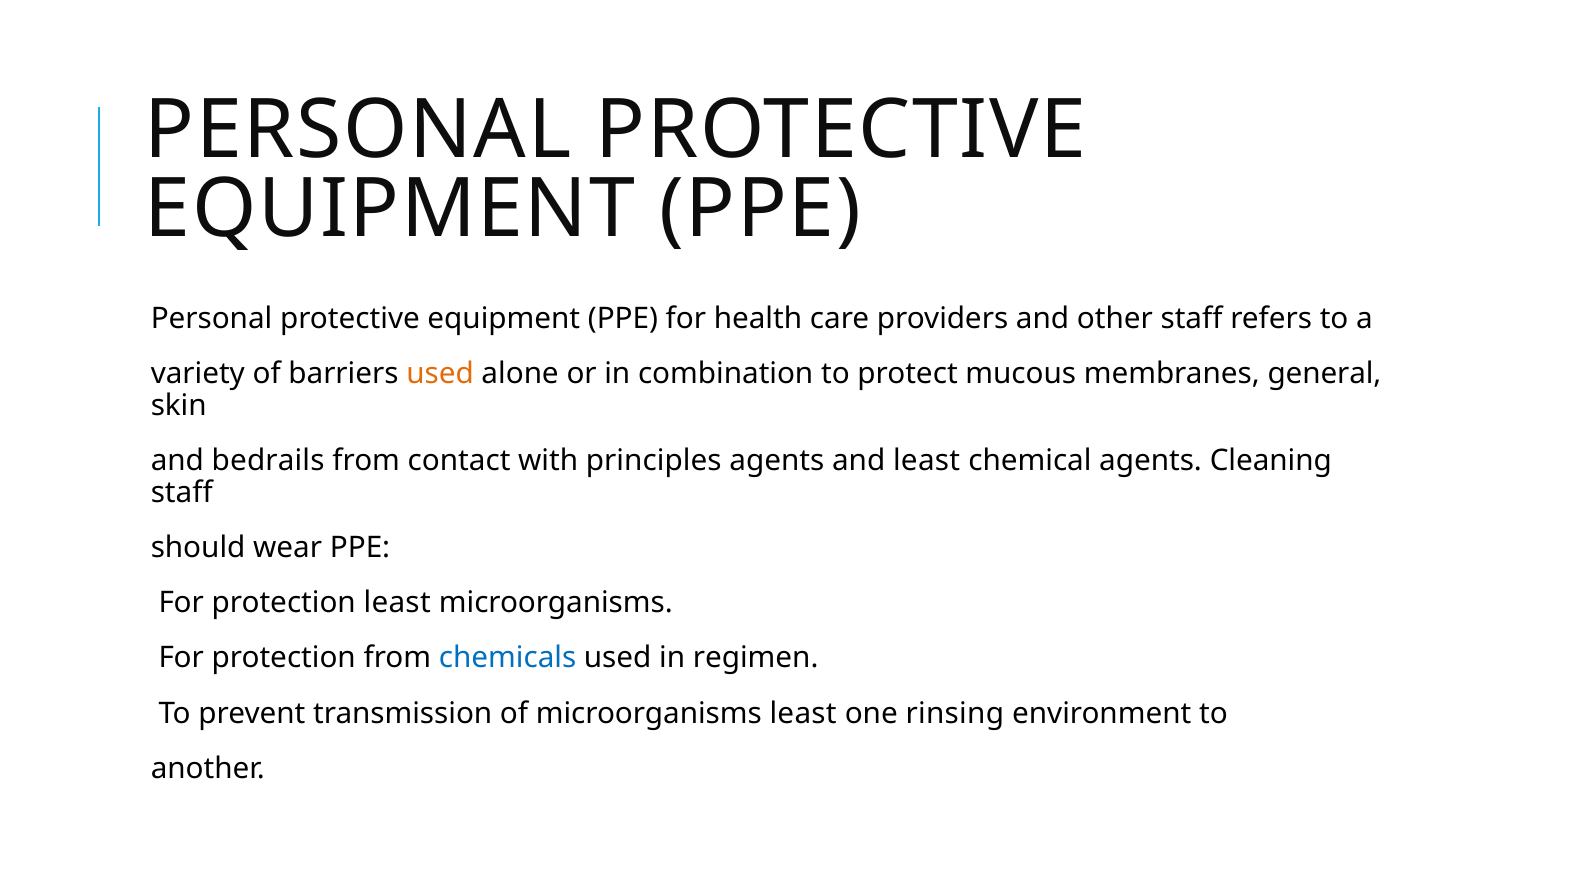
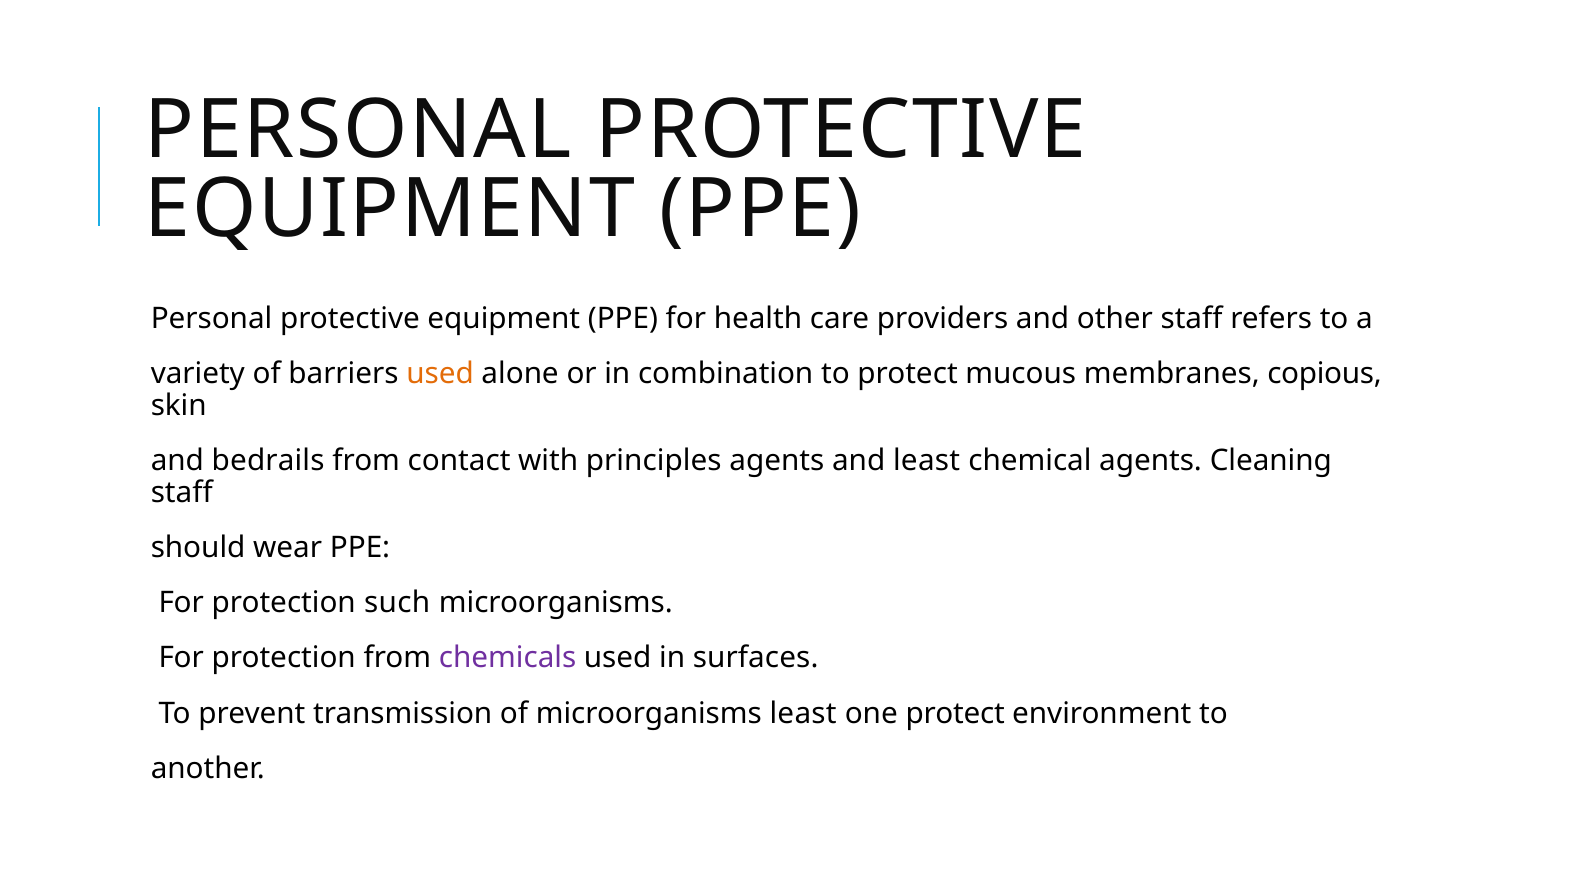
general: general -> copious
protection least: least -> such
chemicals colour: blue -> purple
regimen: regimen -> surfaces
one rinsing: rinsing -> protect
